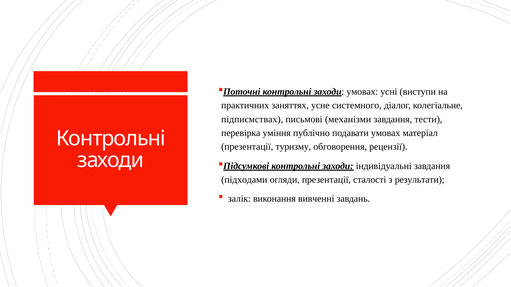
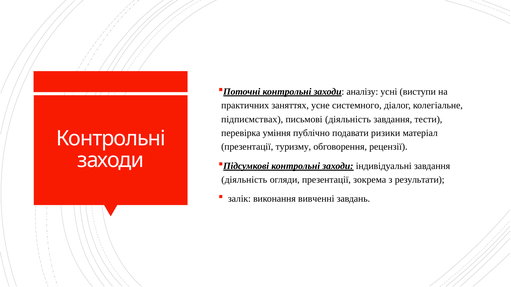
заходи умовах: умовах -> аналізу
письмові механізми: механізми -> діяльність
подавати умовах: умовах -> ризики
підходами at (244, 180): підходами -> діяльність
сталості: сталості -> зокрема
